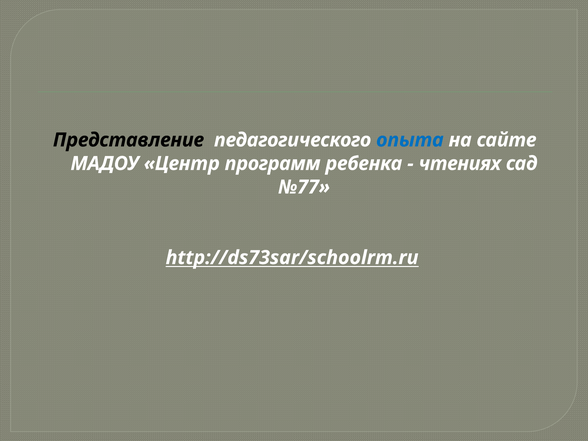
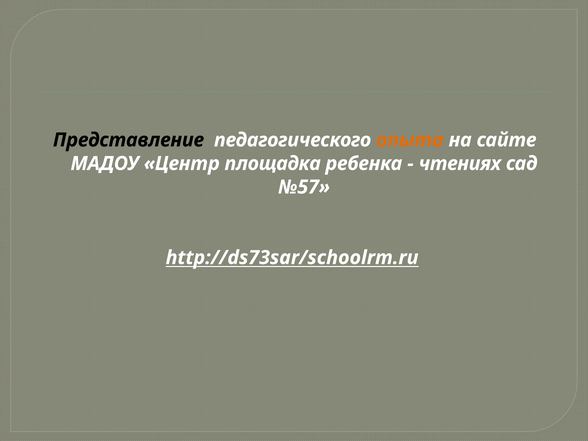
опыта colour: blue -> orange
программ: программ -> площадка
№77: №77 -> №57
